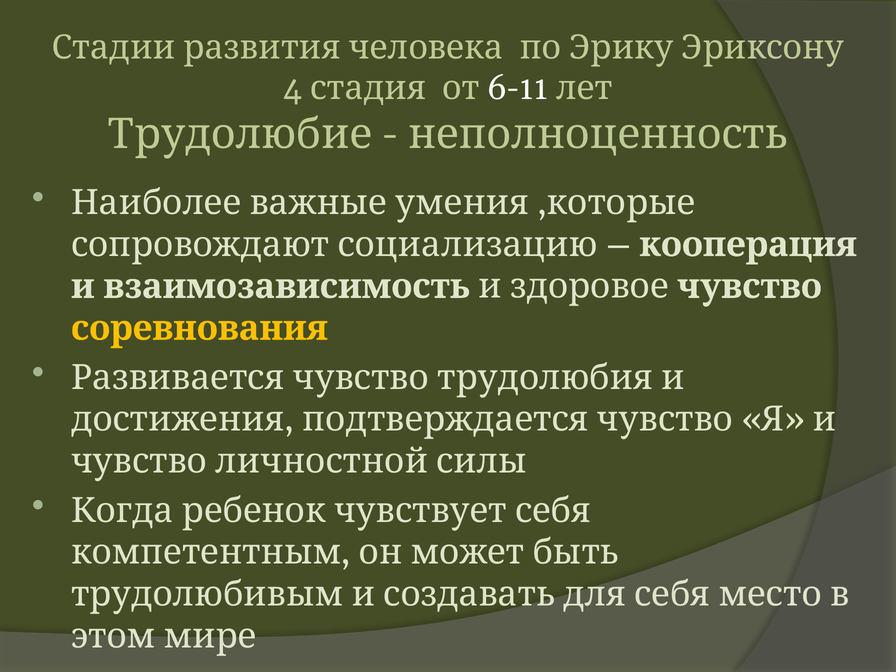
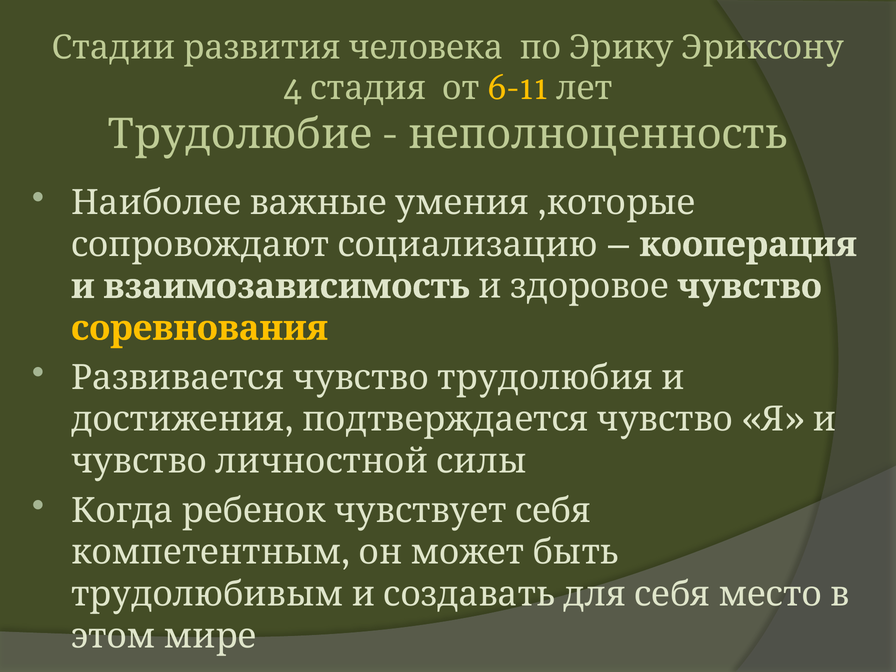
6-11 colour: white -> yellow
